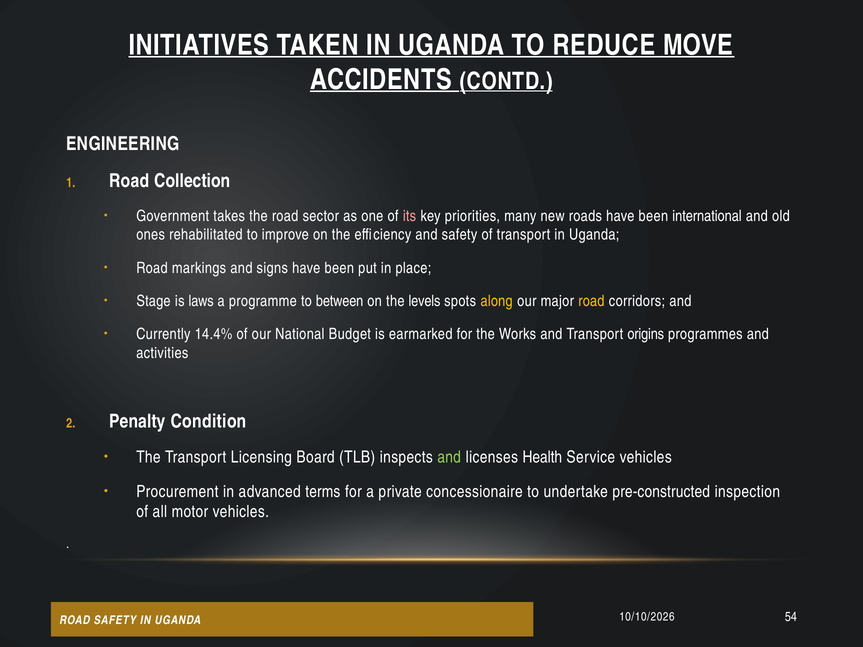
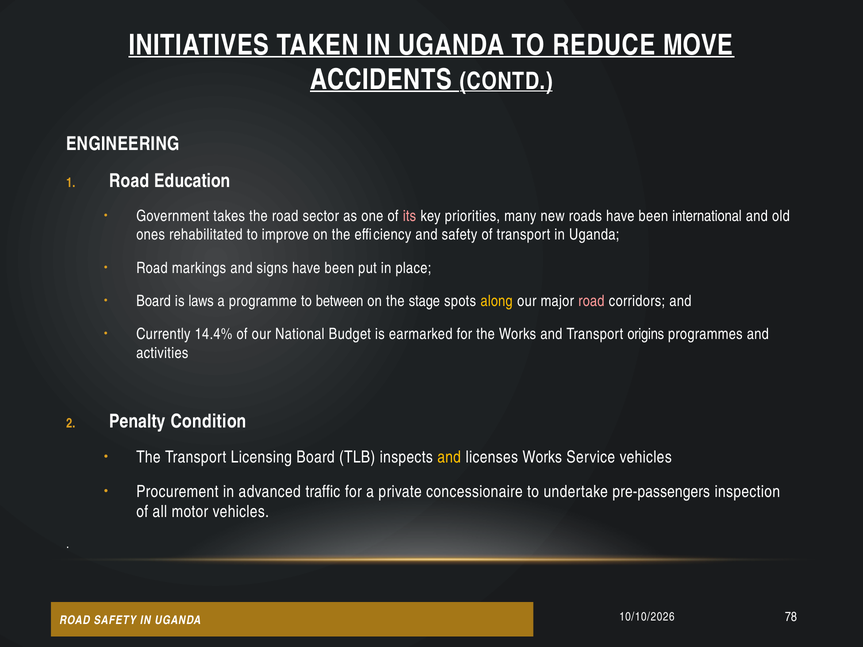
Collection: Collection -> Education
Stage at (153, 301): Stage -> Board
levels: levels -> stage
road at (591, 301) colour: yellow -> pink
and at (449, 457) colour: light green -> yellow
licenses Health: Health -> Works
terms: terms -> traffic
pre-constructed: pre-constructed -> pre-passengers
54: 54 -> 78
